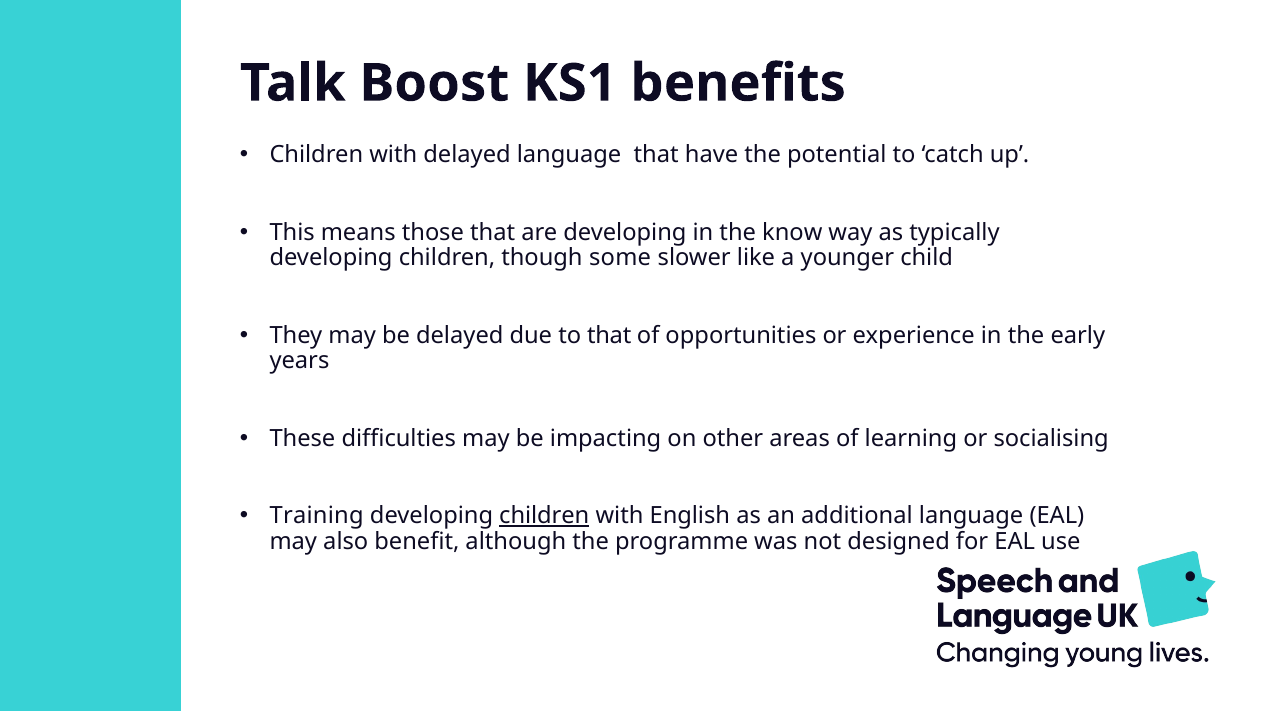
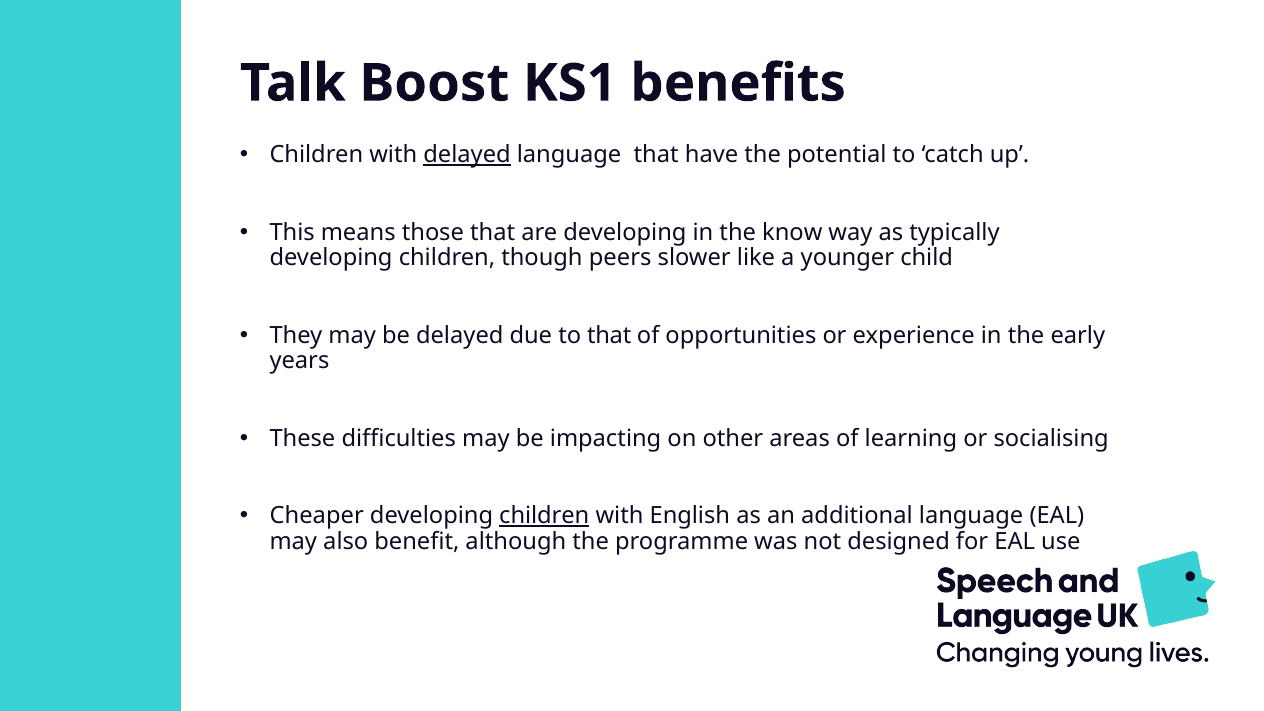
delayed at (467, 155) underline: none -> present
some: some -> peers
Training: Training -> Cheaper
